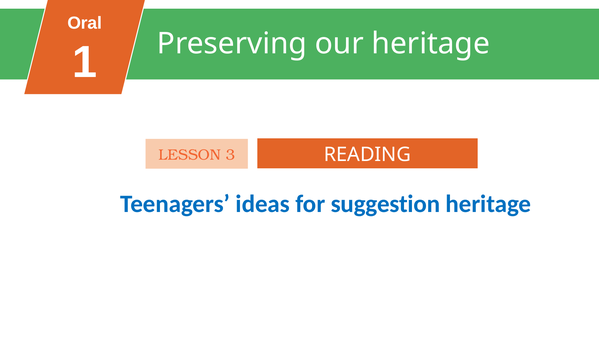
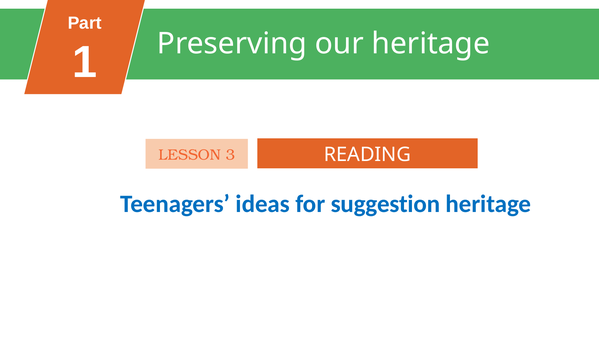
Oral: Oral -> Part
